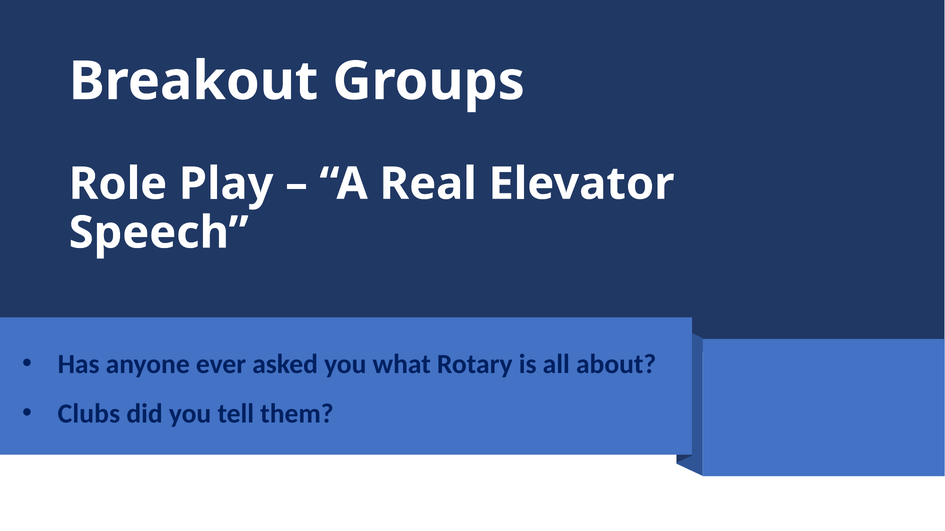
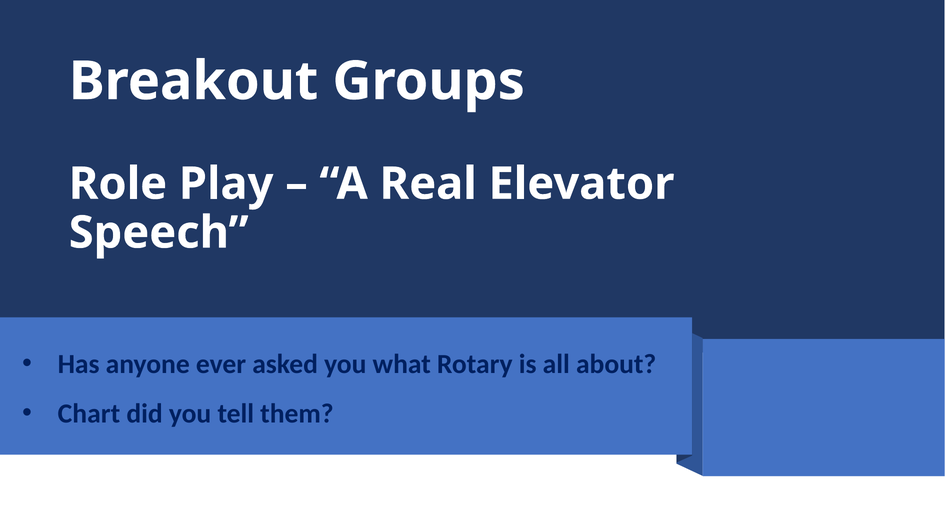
Clubs: Clubs -> Chart
